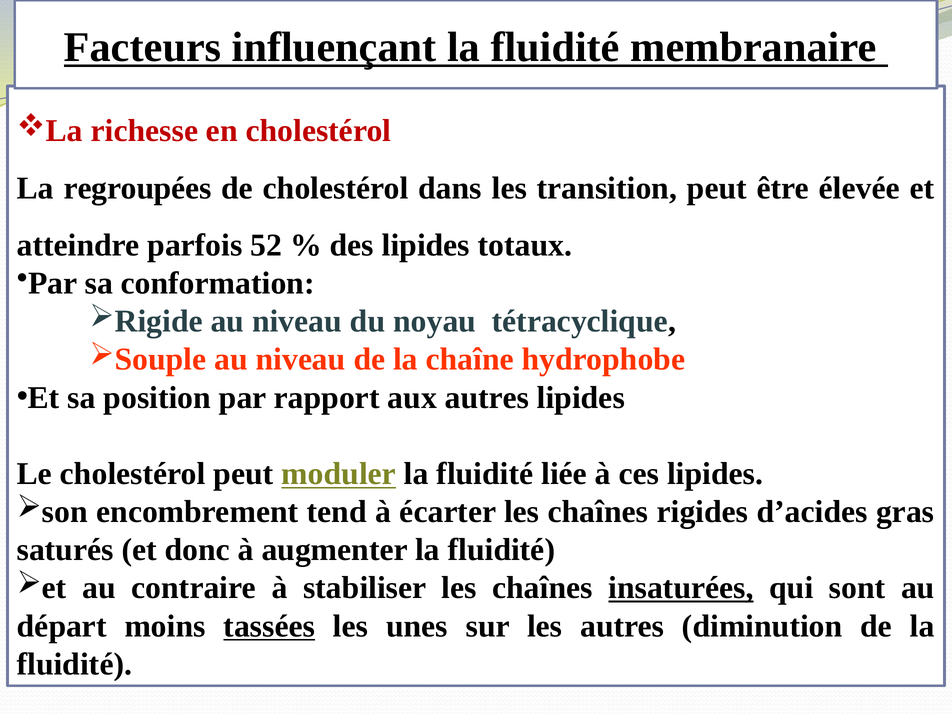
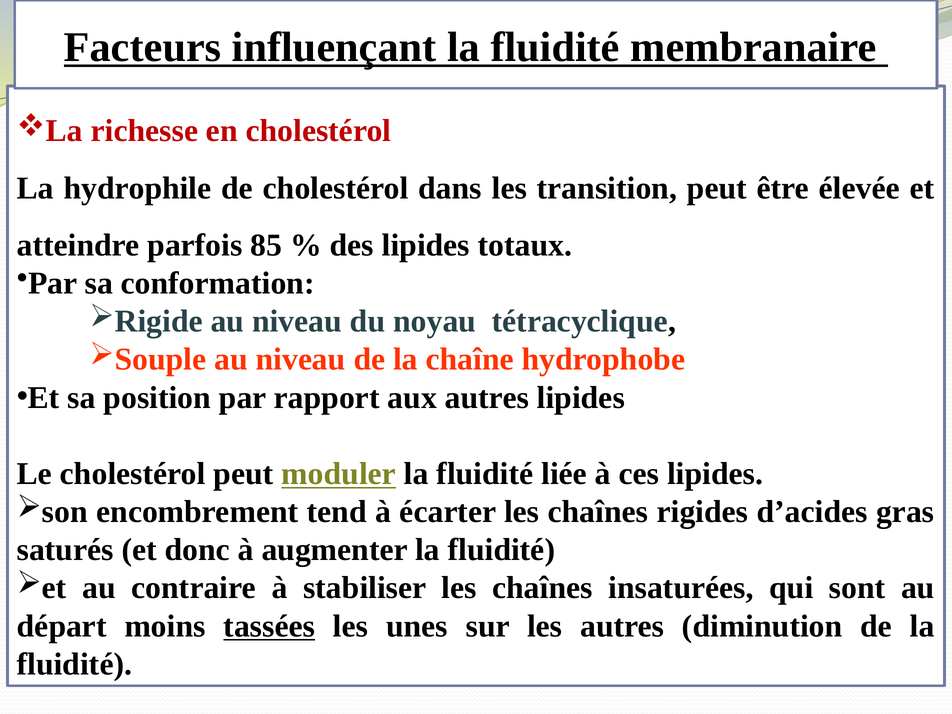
regroupées: regroupées -> hydrophile
52: 52 -> 85
insaturées underline: present -> none
